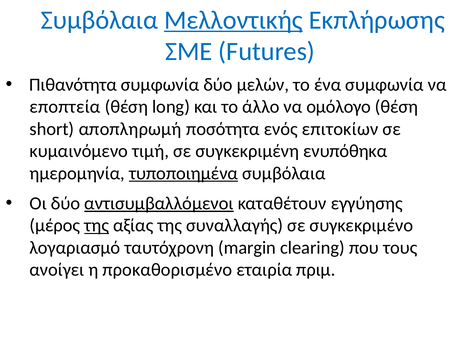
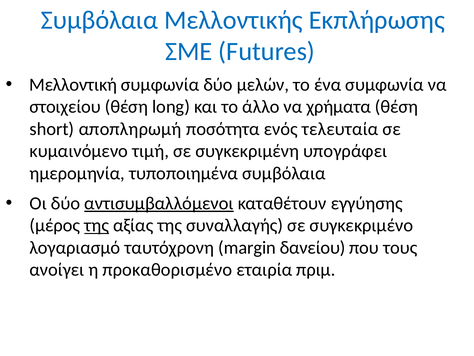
Μελλοντικής underline: present -> none
Πιθανότητα: Πιθανότητα -> Μελλοντική
εποπτεία: εποπτεία -> στοιχείου
ομόλογο: ομόλογο -> χρήματα
επιτοκίων: επιτοκίων -> τελευταία
ενυπόθηκα: ενυπόθηκα -> υπογράφει
τυποποιημένα underline: present -> none
clearing: clearing -> δανείου
